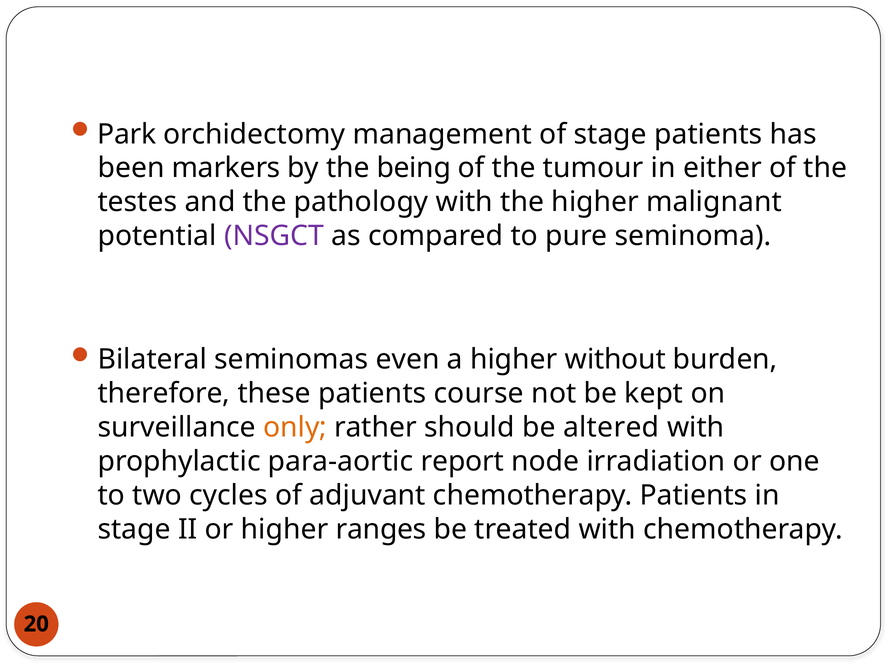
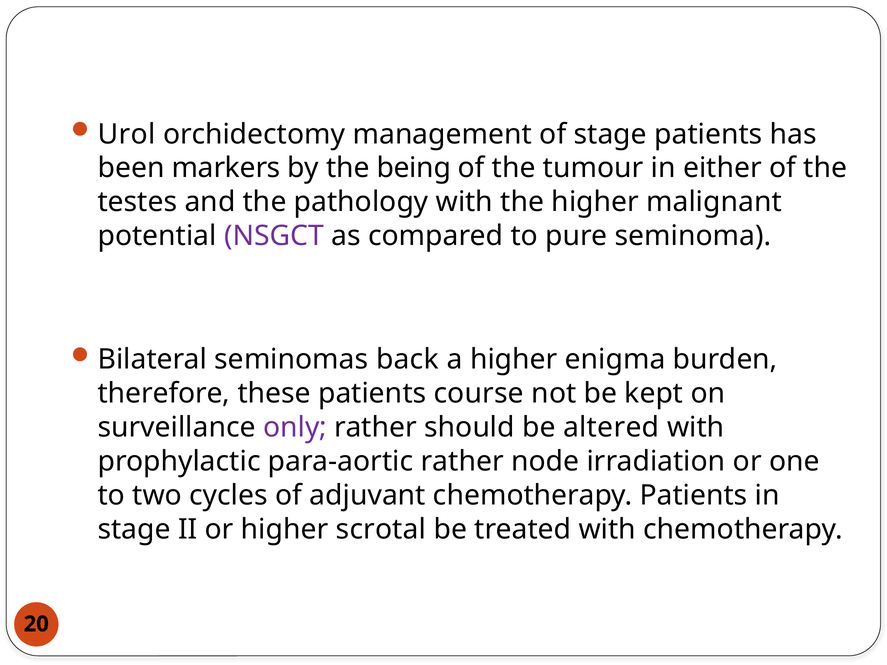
Park: Park -> Urol
even: even -> back
without: without -> enigma
only colour: orange -> purple
para-aortic report: report -> rather
ranges: ranges -> scrotal
